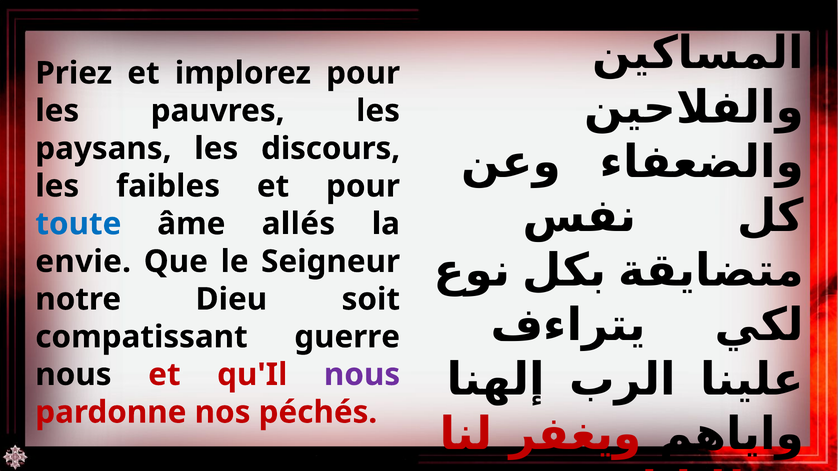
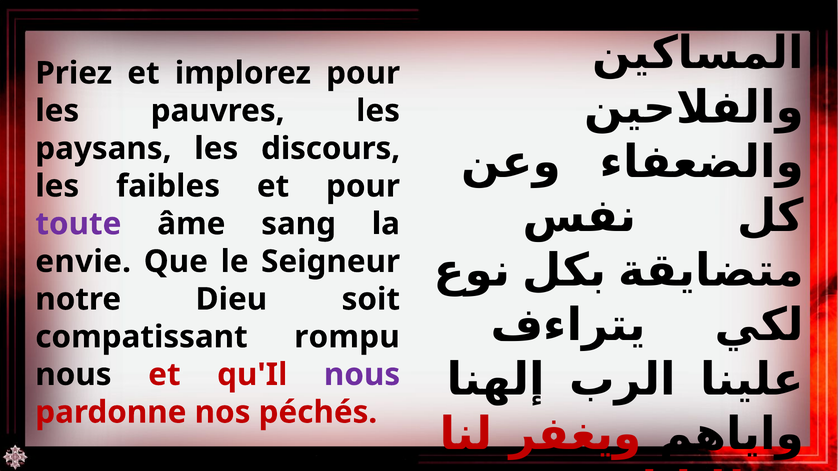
toute colour: blue -> purple
allés: allés -> sang
guerre: guerre -> rompu
